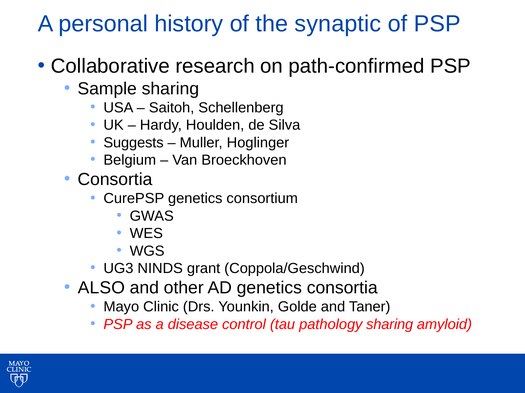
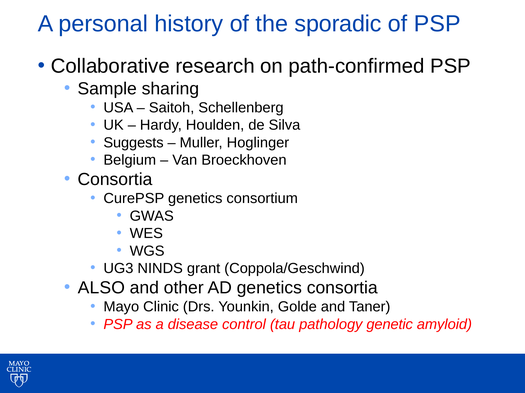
synaptic: synaptic -> sporadic
pathology sharing: sharing -> genetic
